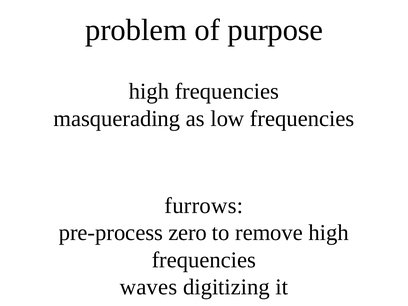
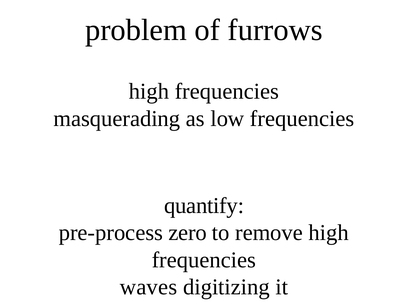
purpose: purpose -> furrows
furrows: furrows -> quantify
